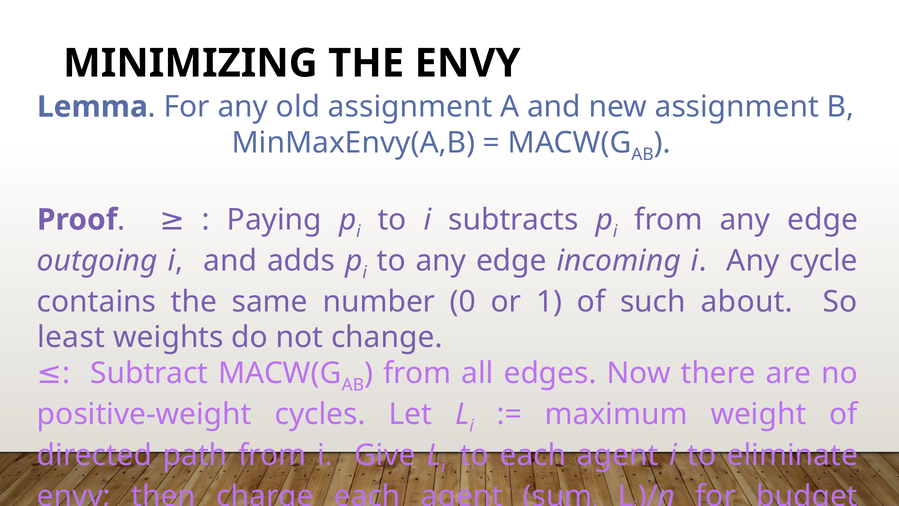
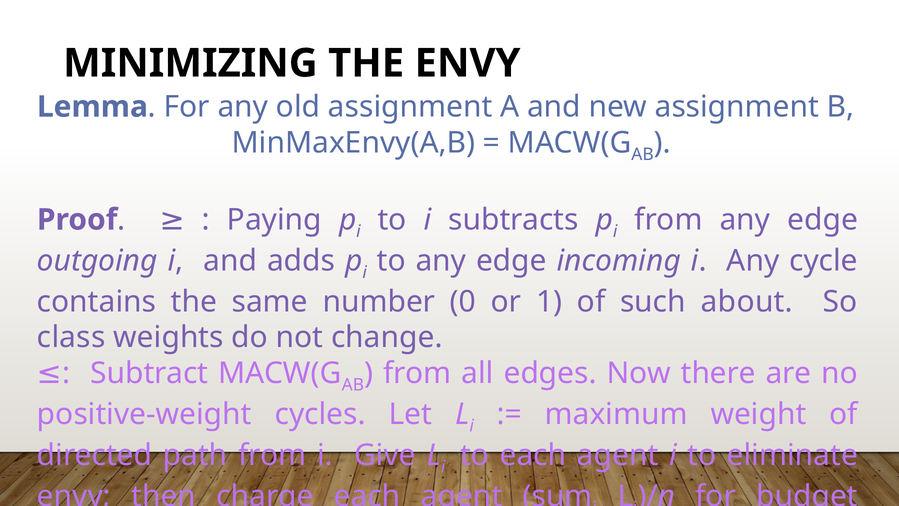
least: least -> class
